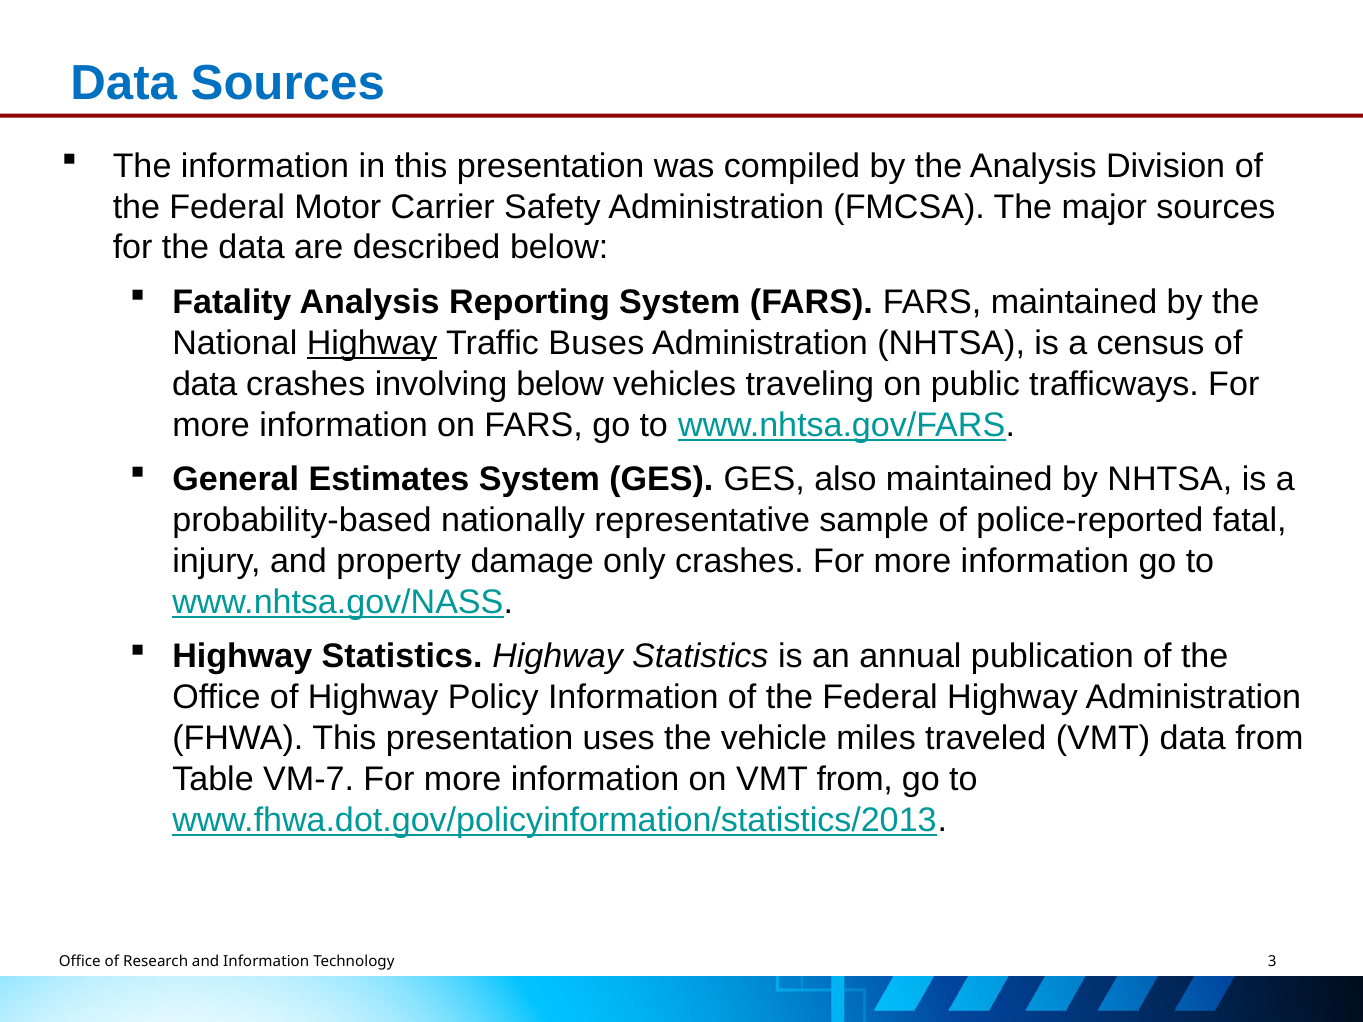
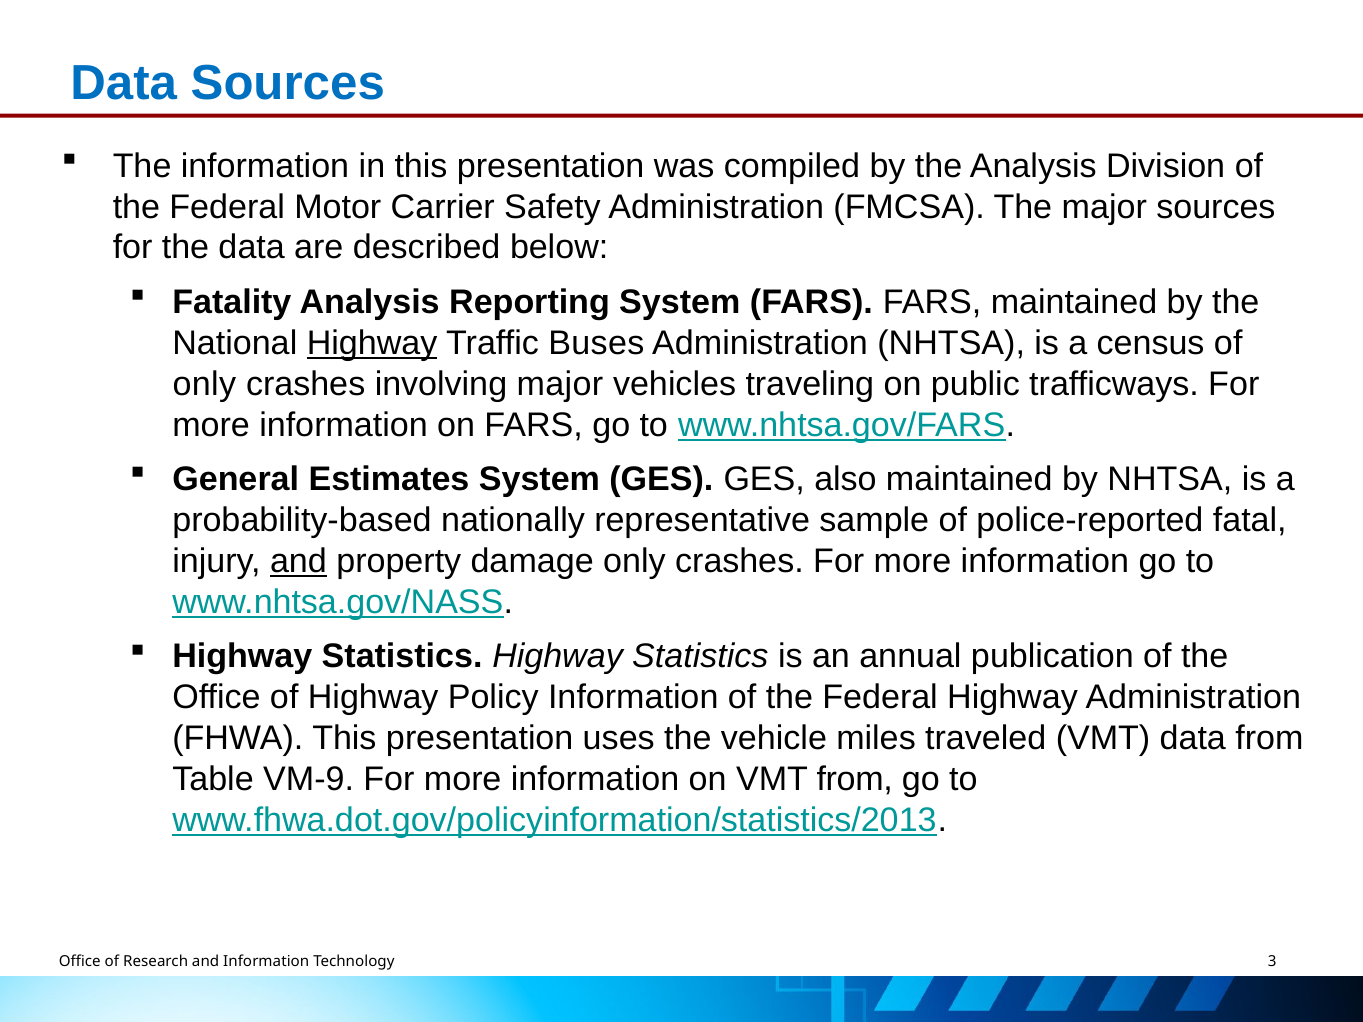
data at (205, 384): data -> only
involving below: below -> major
and at (298, 561) underline: none -> present
VM-7: VM-7 -> VM-9
